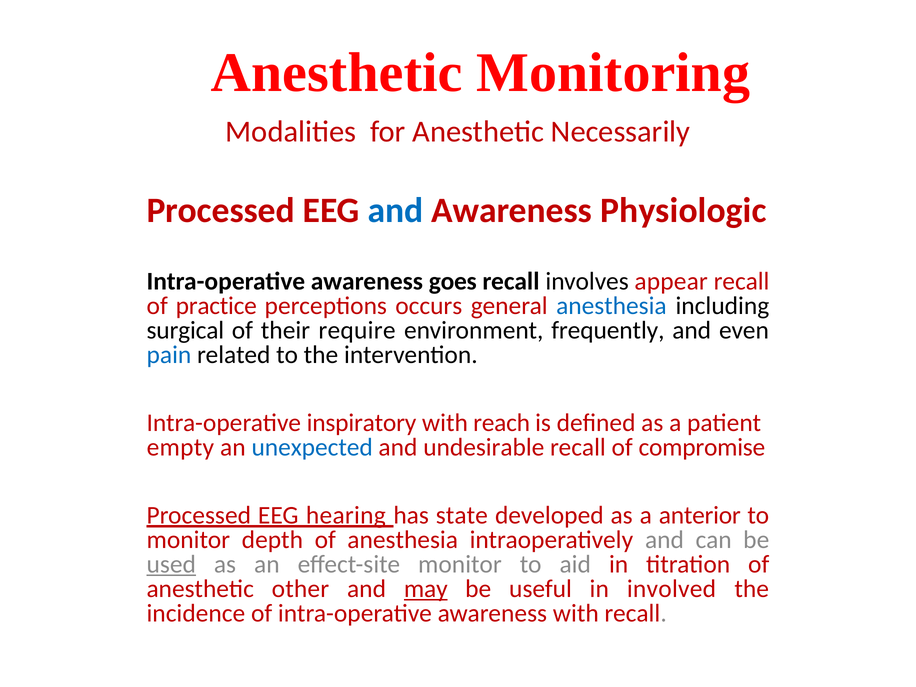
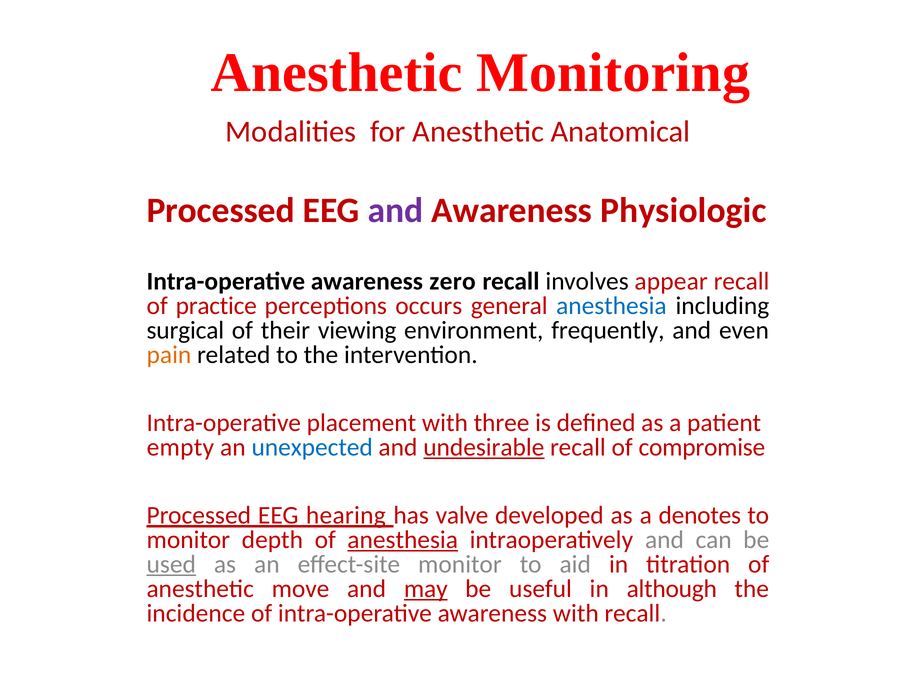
Necessarily: Necessarily -> Anatomical
and at (396, 210) colour: blue -> purple
goes: goes -> zero
require: require -> viewing
pain colour: blue -> orange
inspiratory: inspiratory -> placement
reach: reach -> three
undesirable underline: none -> present
state: state -> valve
anterior: anterior -> denotes
anesthesia at (403, 540) underline: none -> present
other: other -> move
involved: involved -> although
